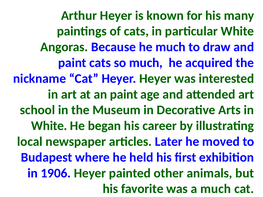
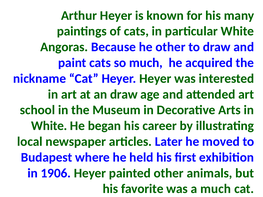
he much: much -> other
an paint: paint -> draw
